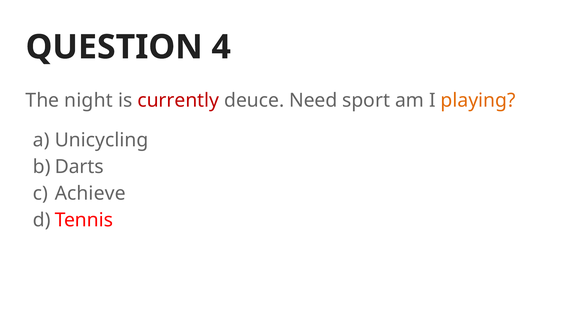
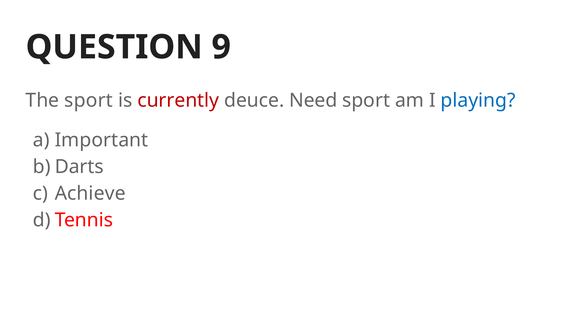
4: 4 -> 9
The night: night -> sport
playing colour: orange -> blue
Unicycling: Unicycling -> Important
